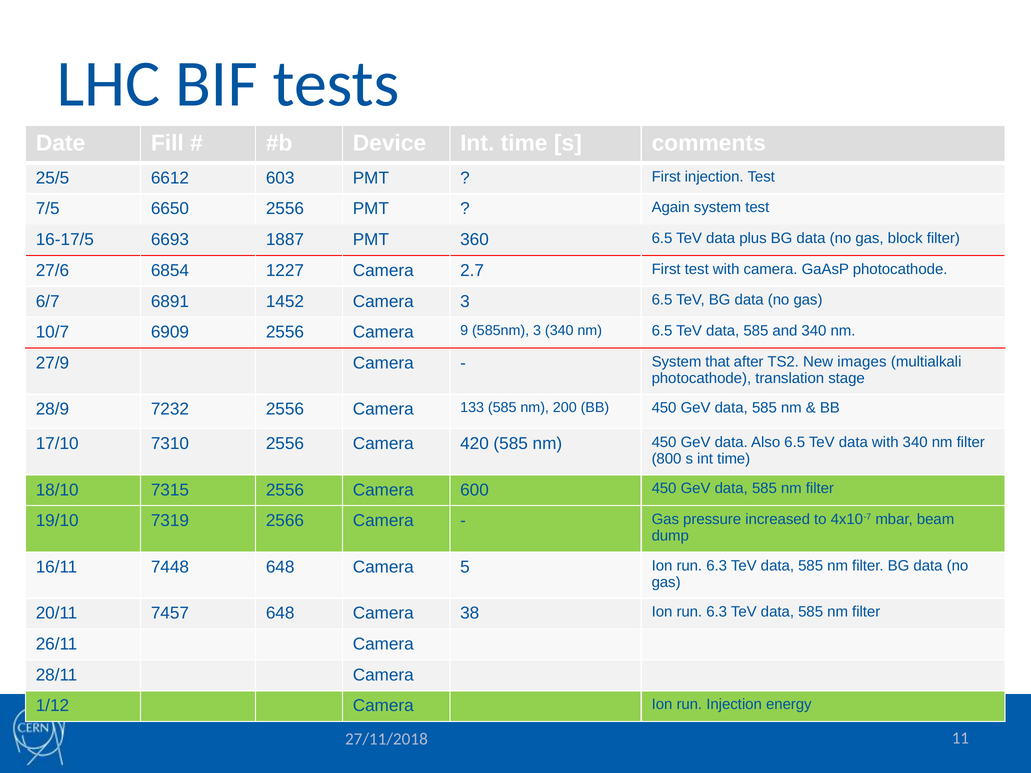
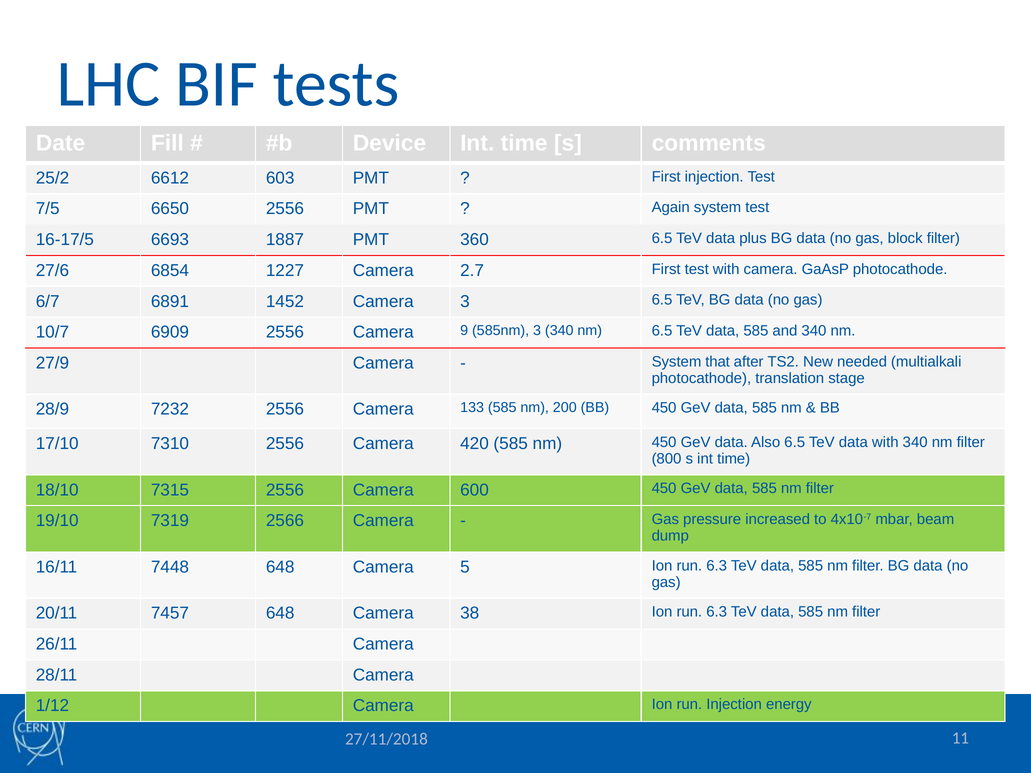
25/5: 25/5 -> 25/2
images: images -> needed
